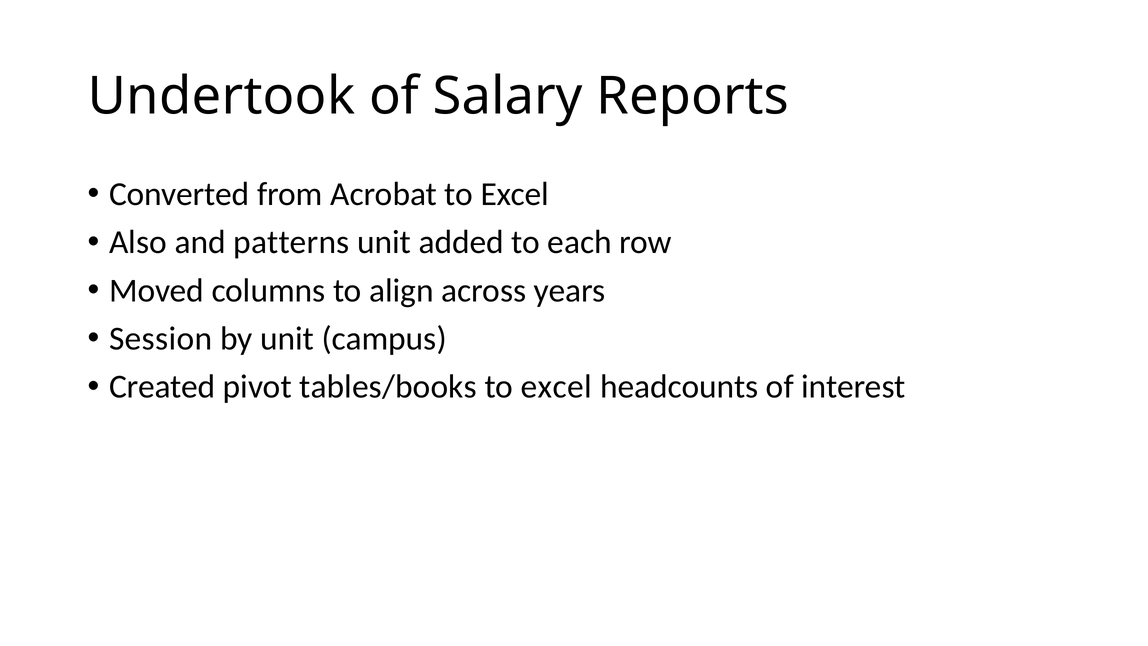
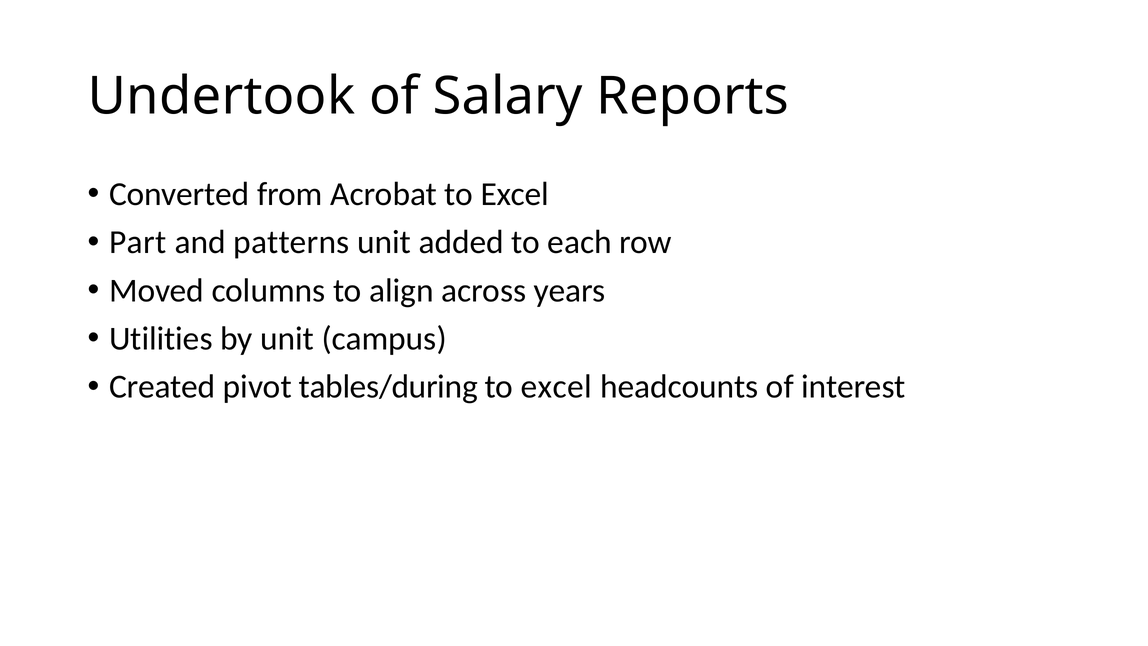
Also: Also -> Part
Session: Session -> Utilities
tables/books: tables/books -> tables/during
